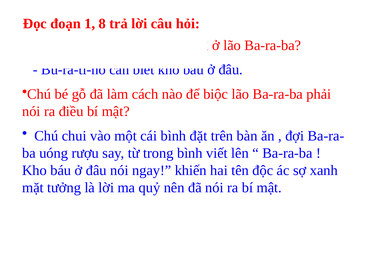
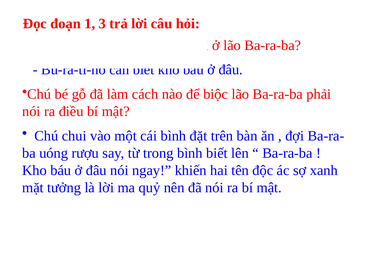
8: 8 -> 3
bình viết: viết -> biết
